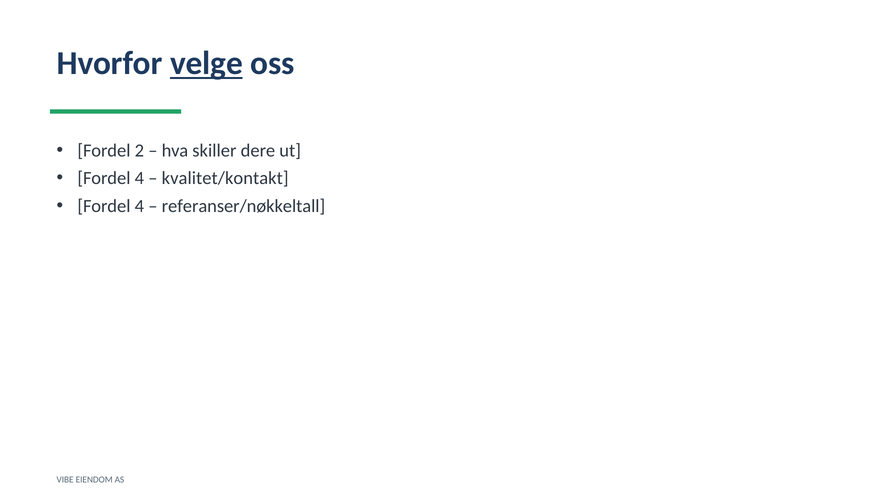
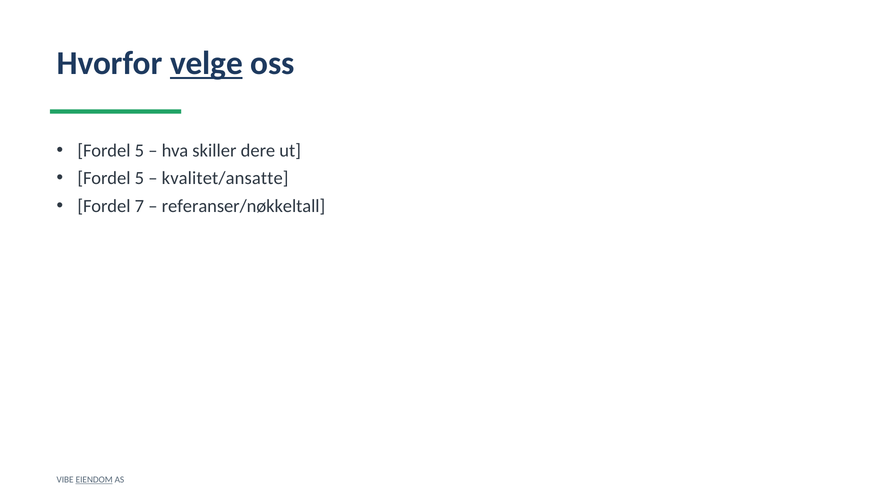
2 at (139, 151): 2 -> 5
4 at (139, 178): 4 -> 5
kvalitet/kontakt: kvalitet/kontakt -> kvalitet/ansatte
4 at (139, 206): 4 -> 7
EIENDOM underline: none -> present
